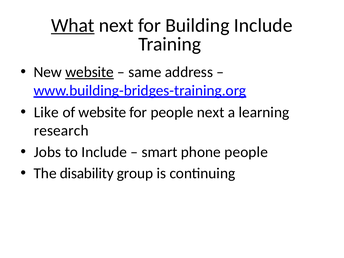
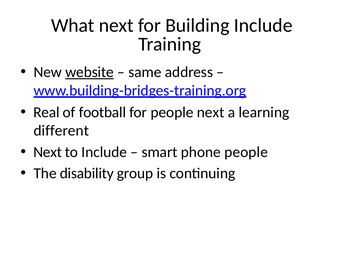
What underline: present -> none
Like: Like -> Real
of website: website -> football
research: research -> different
Jobs at (47, 152): Jobs -> Next
